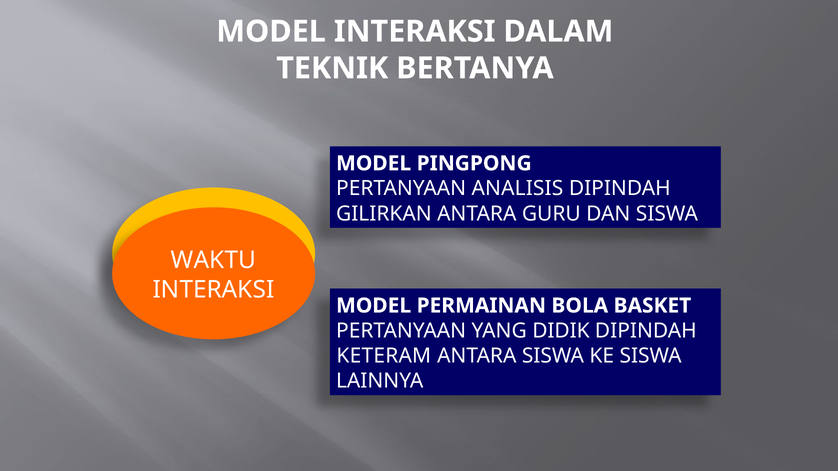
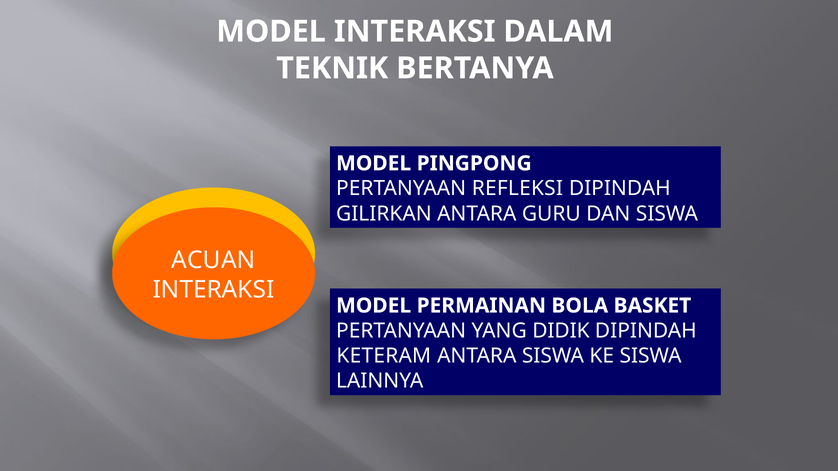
ANALISIS: ANALISIS -> REFLEKSI
WAKTU: WAKTU -> ACUAN
